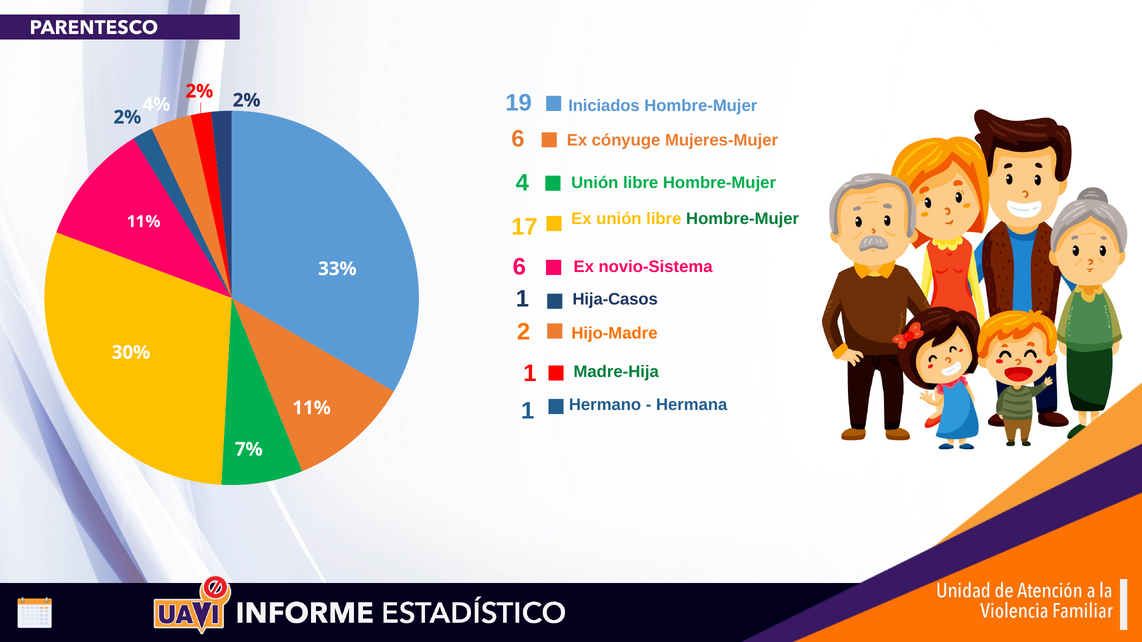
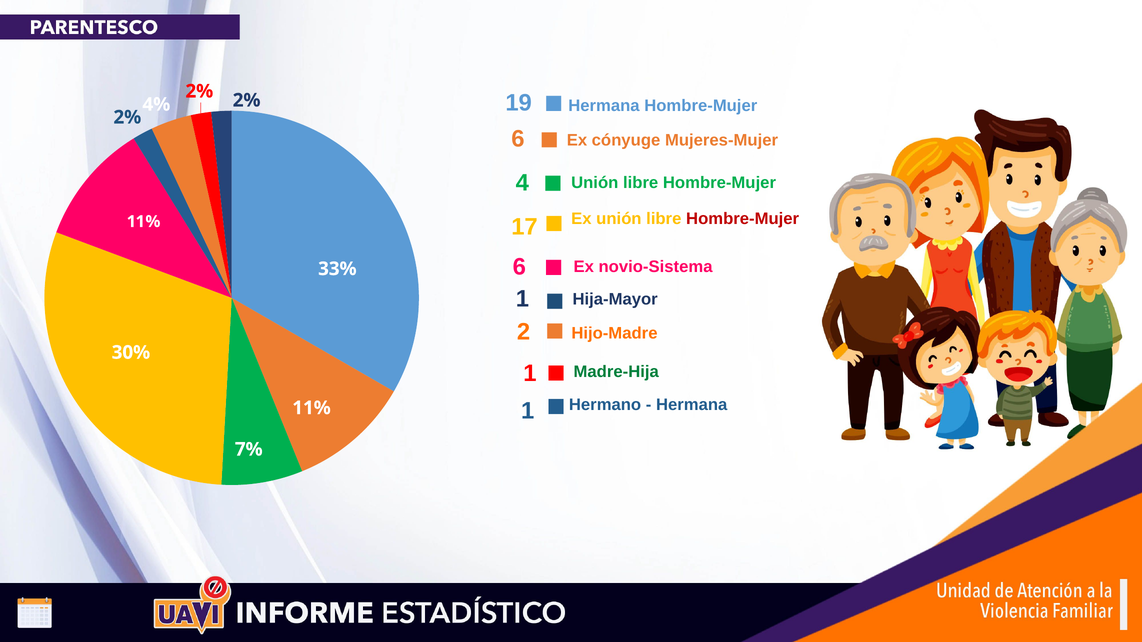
Iniciados at (604, 106): Iniciados -> Hermana
Hombre-Mujer at (743, 219) colour: green -> red
Hija-Casos: Hija-Casos -> Hija-Mayor
